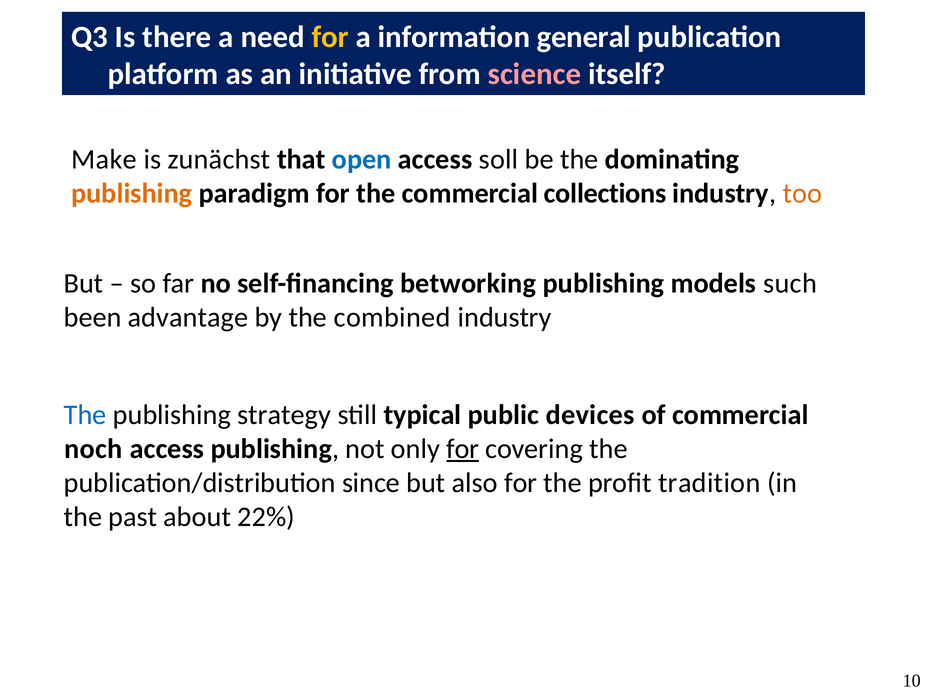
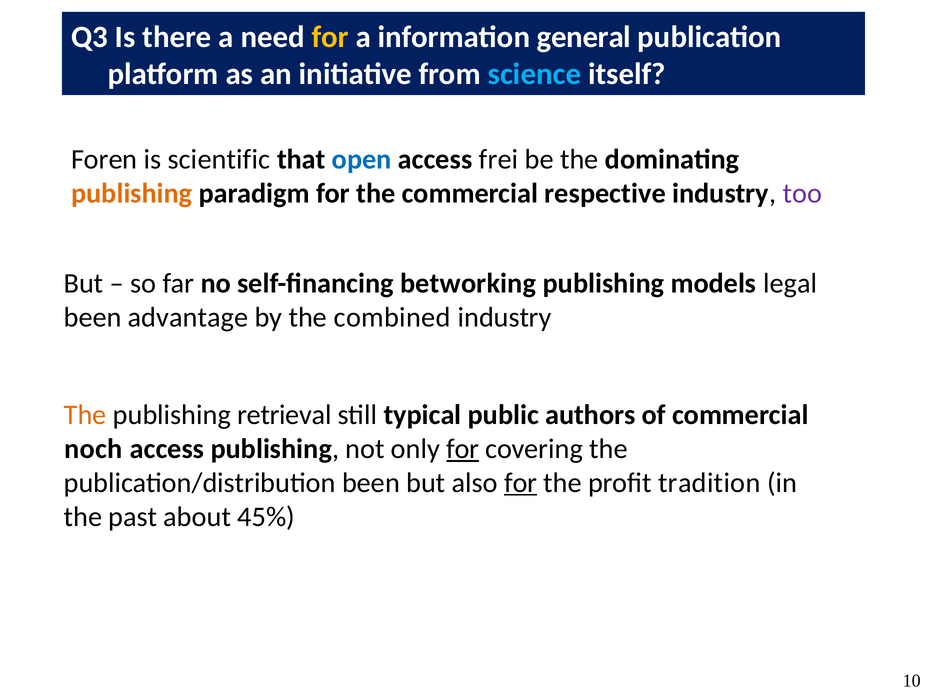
science colour: pink -> light blue
Make: Make -> Foren
zunächst: zunächst -> scientific
soll: soll -> frei
collections: collections -> respective
too colour: orange -> purple
such: such -> legal
The at (85, 415) colour: blue -> orange
strategy: strategy -> retrieval
devices: devices -> authors
publication/distribution since: since -> been
for at (521, 483) underline: none -> present
22%: 22% -> 45%
